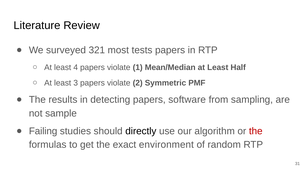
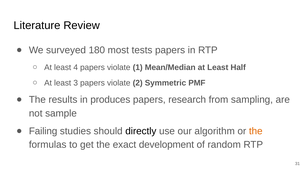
321: 321 -> 180
detecting: detecting -> produces
software: software -> research
the at (256, 131) colour: red -> orange
environment: environment -> development
